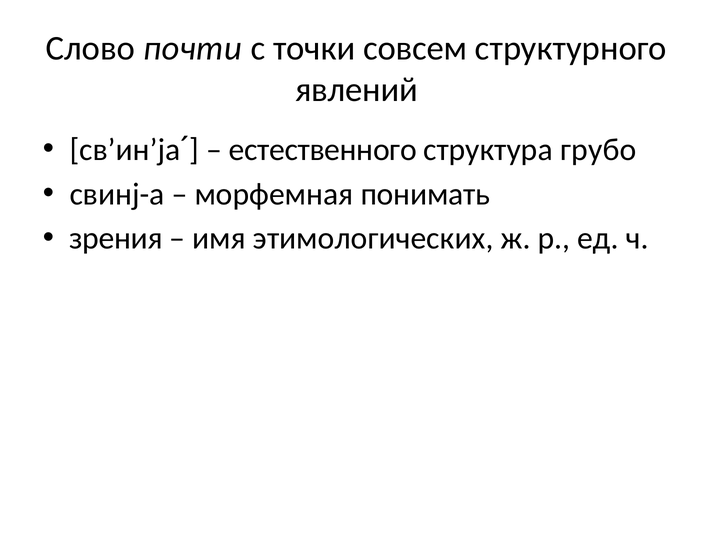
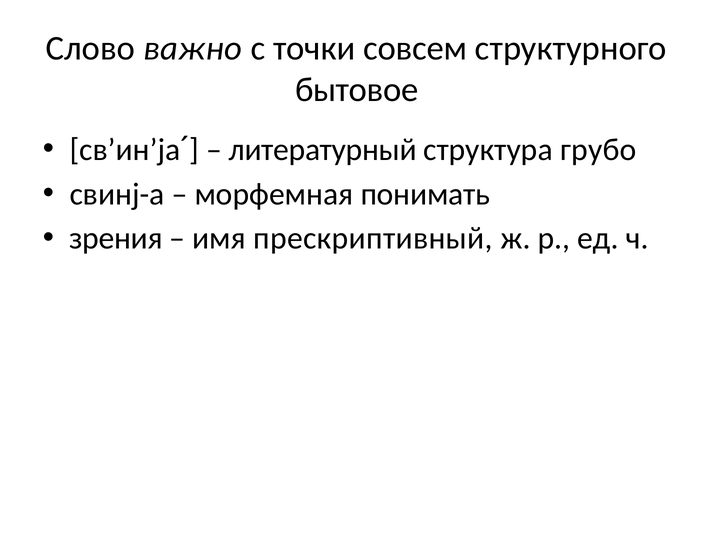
почти: почти -> важно
явлений: явлений -> бытовое
естественного: естественного -> литературный
этимологических: этимологических -> прескриптивный
